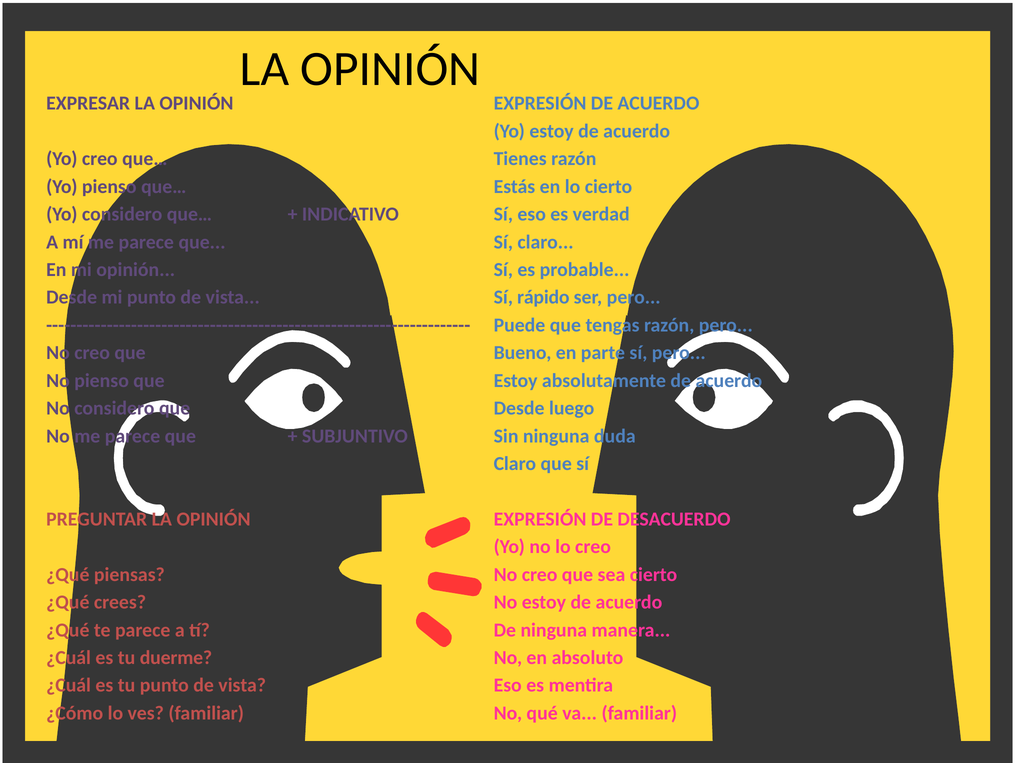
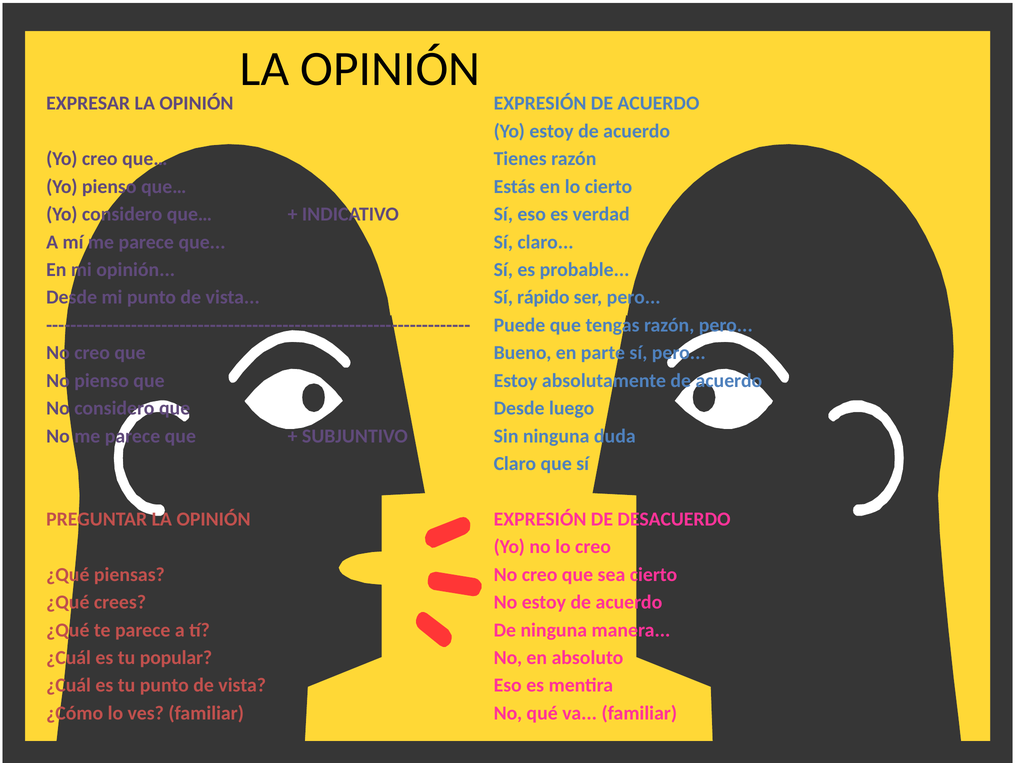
duerme: duerme -> popular
